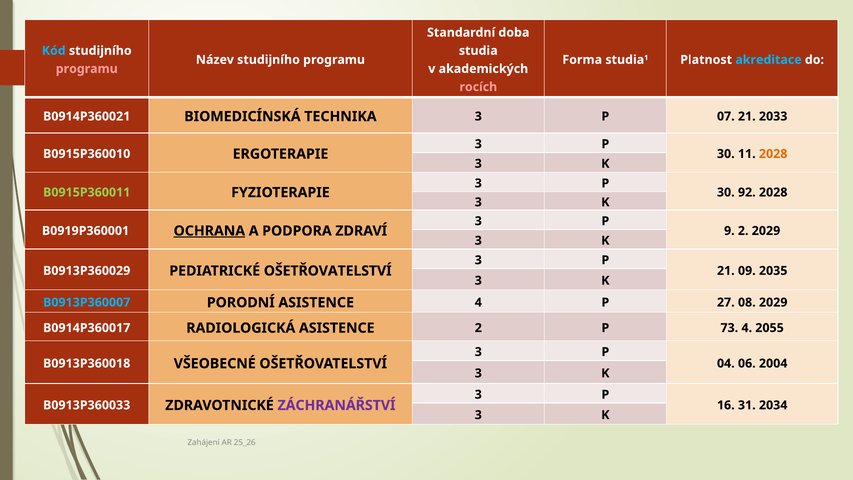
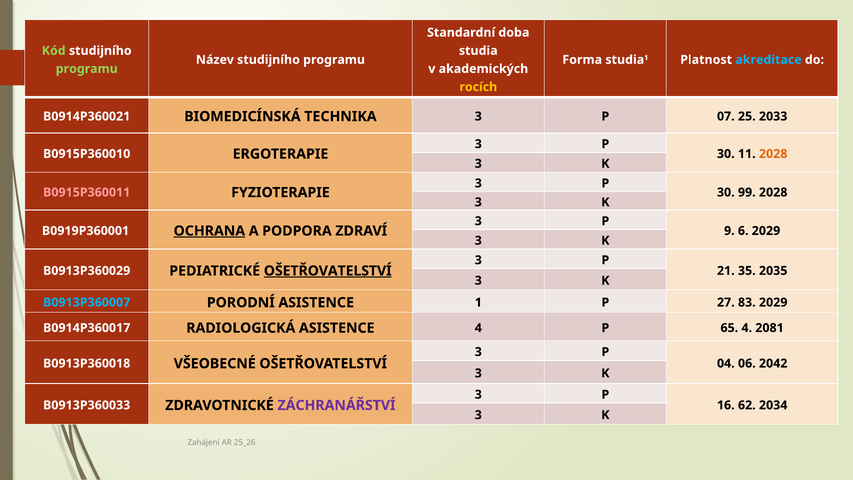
Kód colour: light blue -> light green
programu at (87, 69) colour: pink -> light green
rocích colour: pink -> yellow
07 21: 21 -> 25
B0915P360011 colour: light green -> pink
92: 92 -> 99
9 2: 2 -> 6
OŠETŘOVATELSTVÍ at (328, 271) underline: none -> present
09: 09 -> 35
4 at (478, 302): 4 -> 1
08: 08 -> 83
ASISTENCE 2: 2 -> 4
73: 73 -> 65
2055: 2055 -> 2081
2004: 2004 -> 2042
31: 31 -> 62
